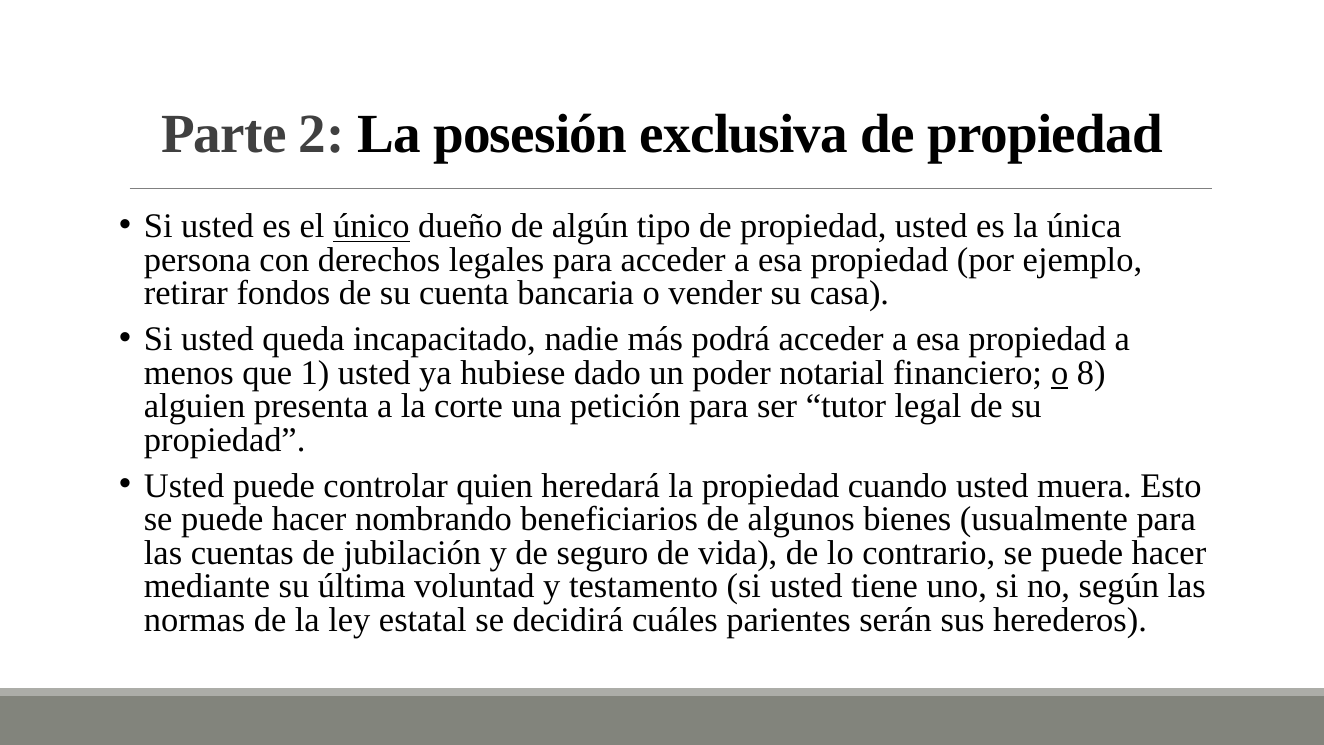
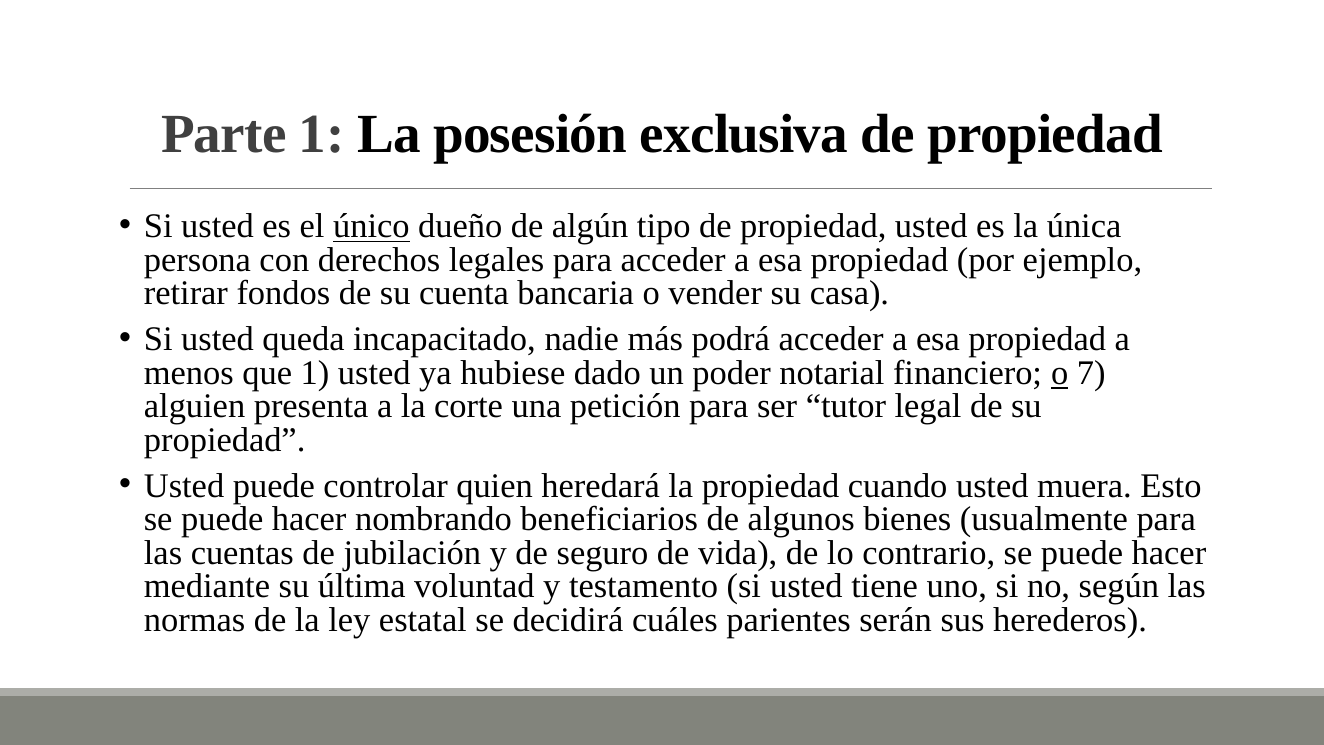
Parte 2: 2 -> 1
8: 8 -> 7
